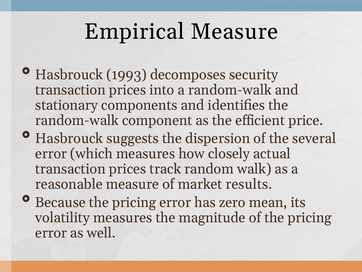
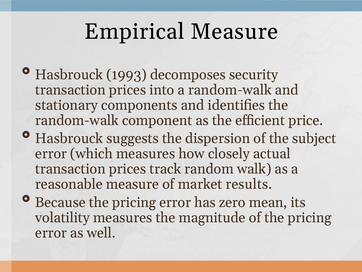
several: several -> subject
